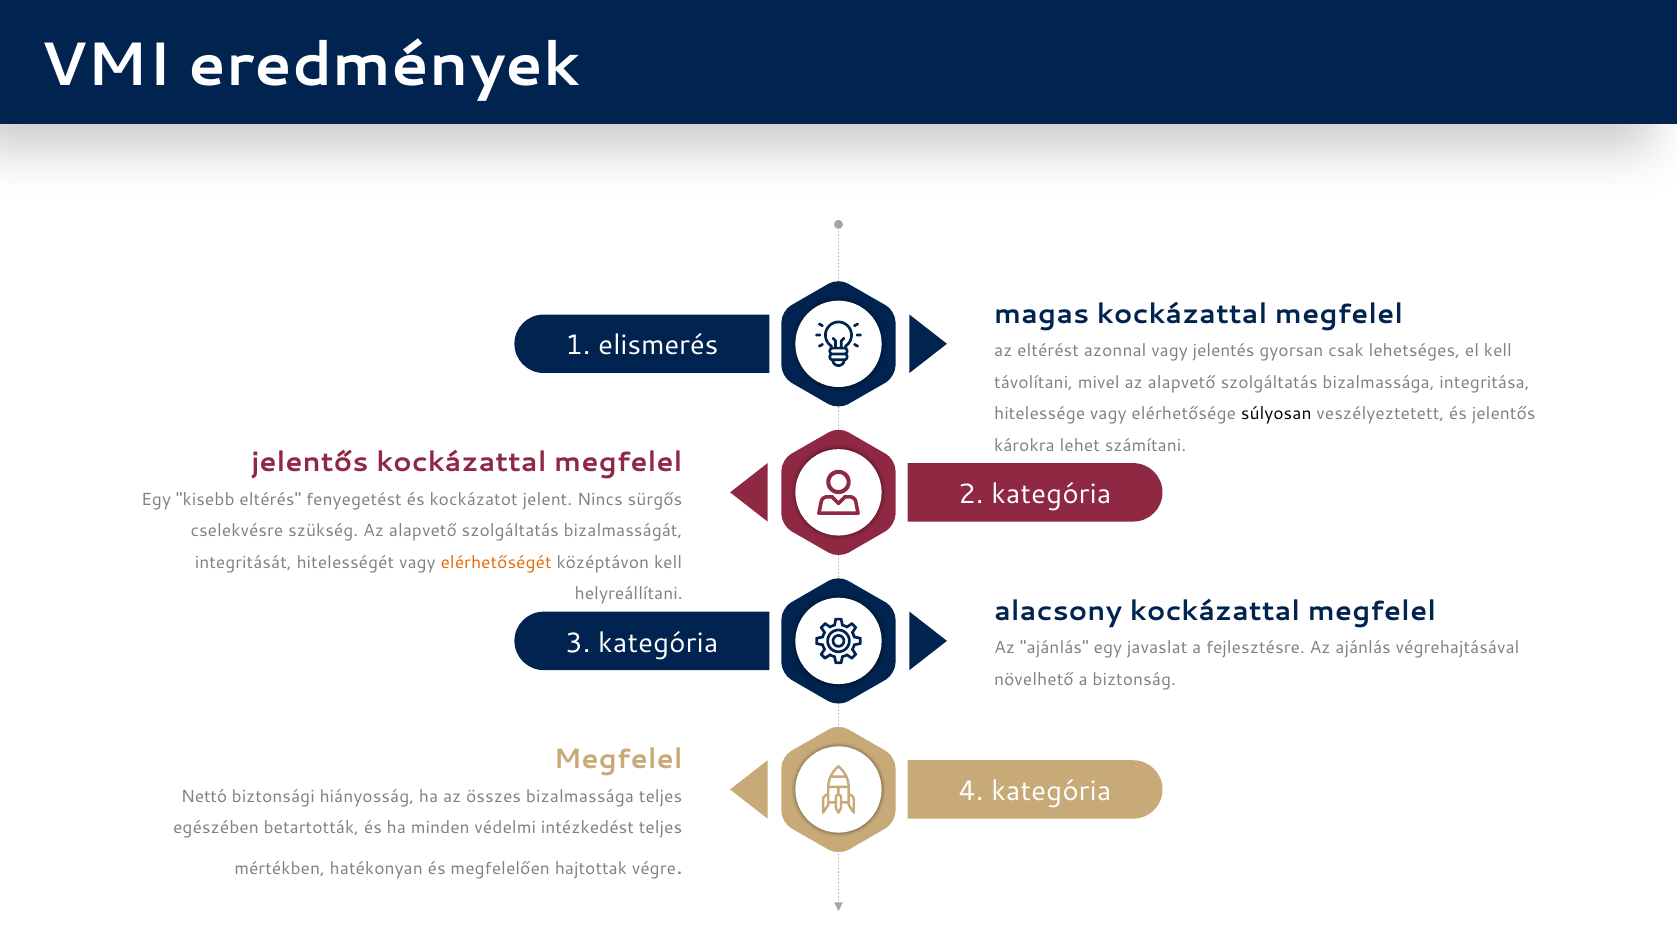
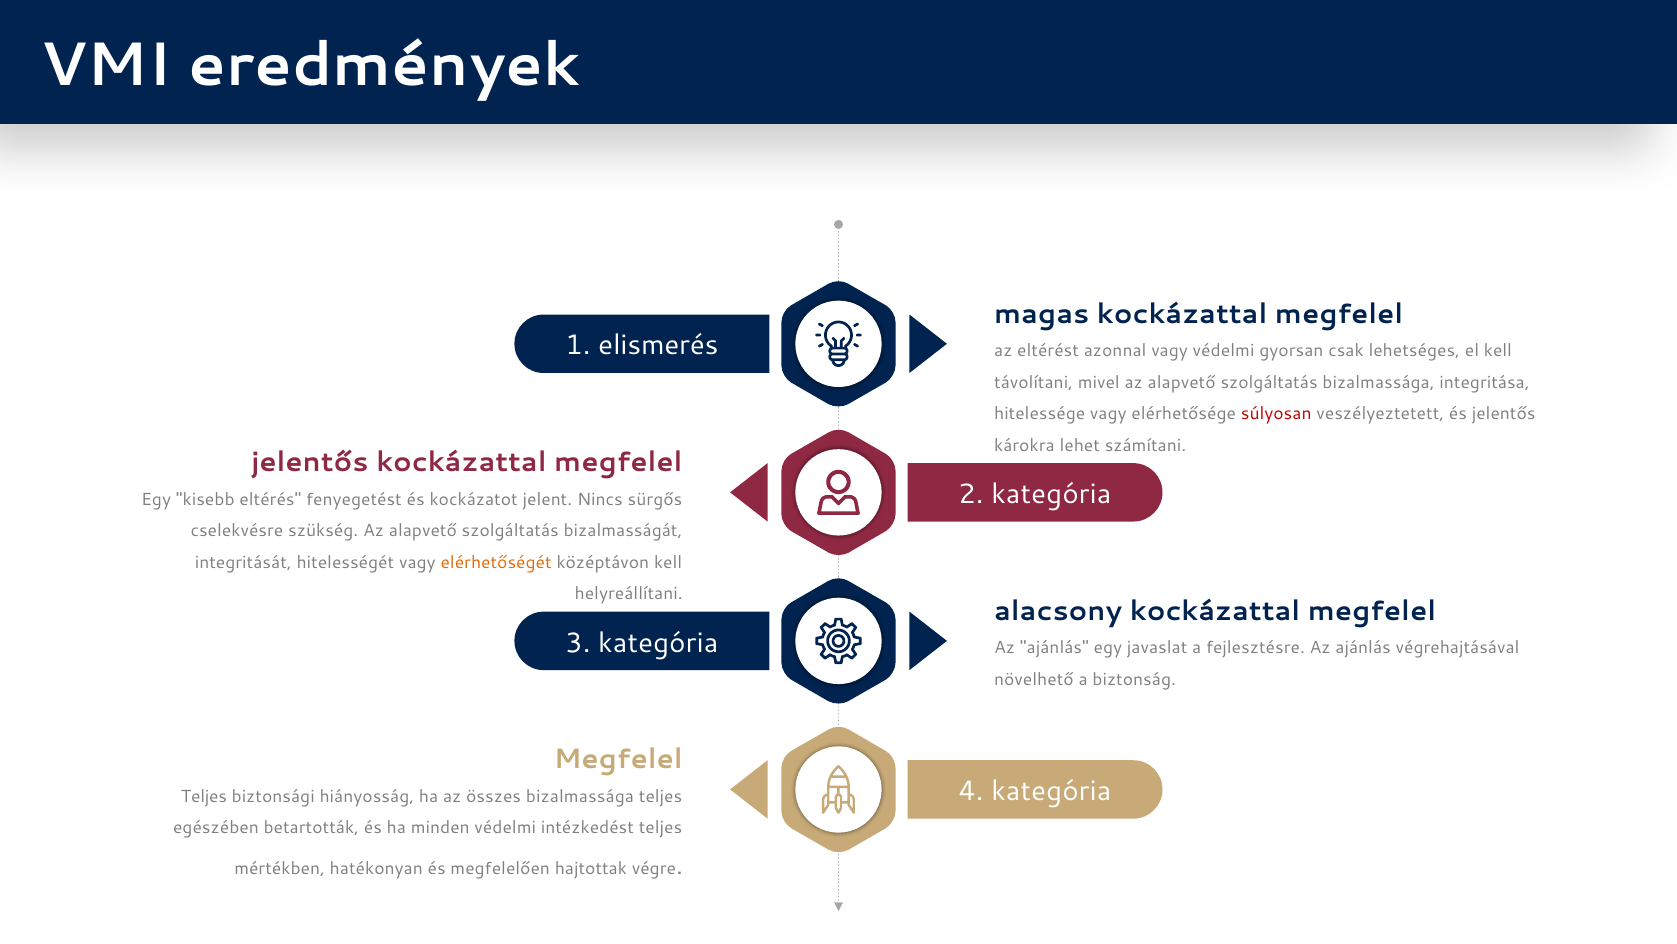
vagy jelentés: jelentés -> védelmi
súlyosan colour: black -> red
Nettó at (204, 796): Nettó -> Teljes
